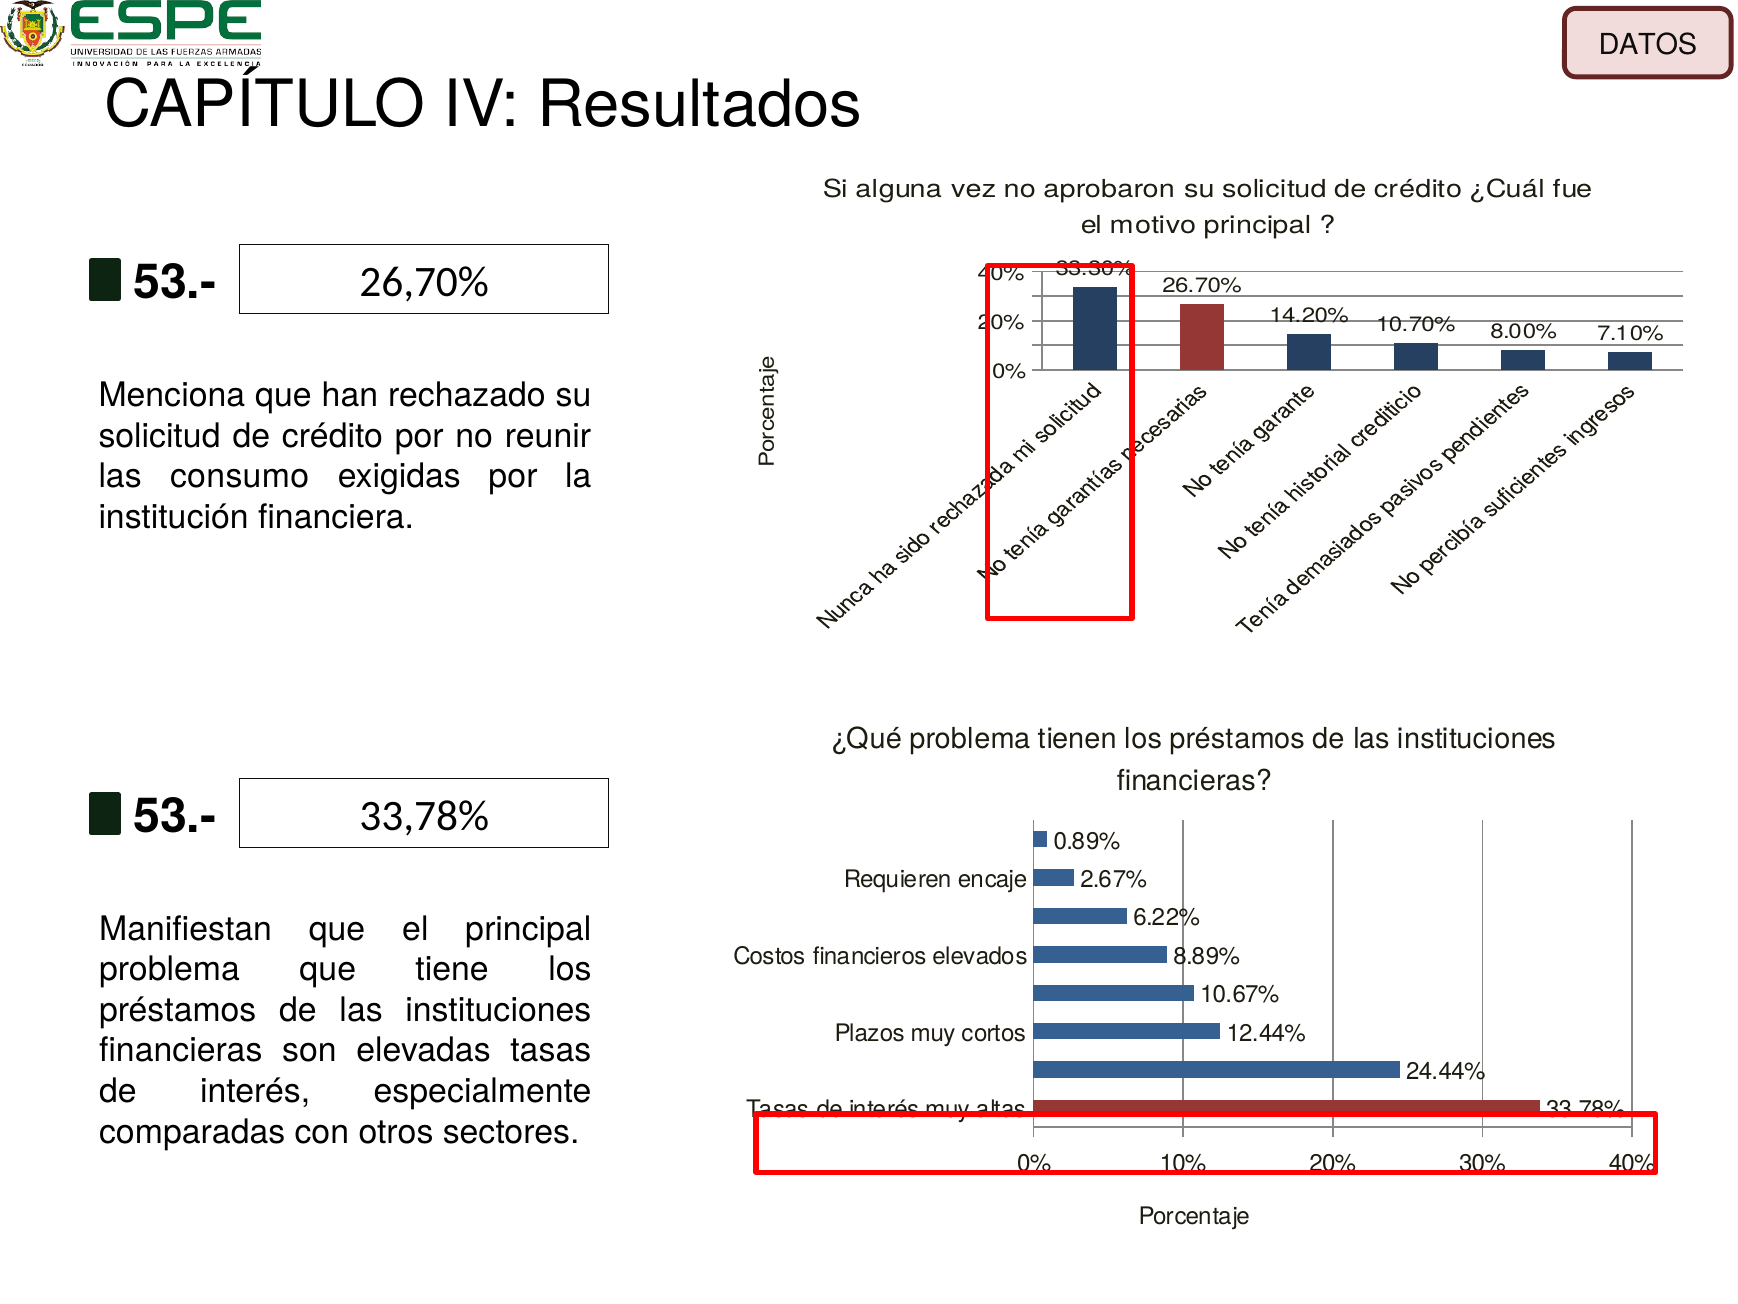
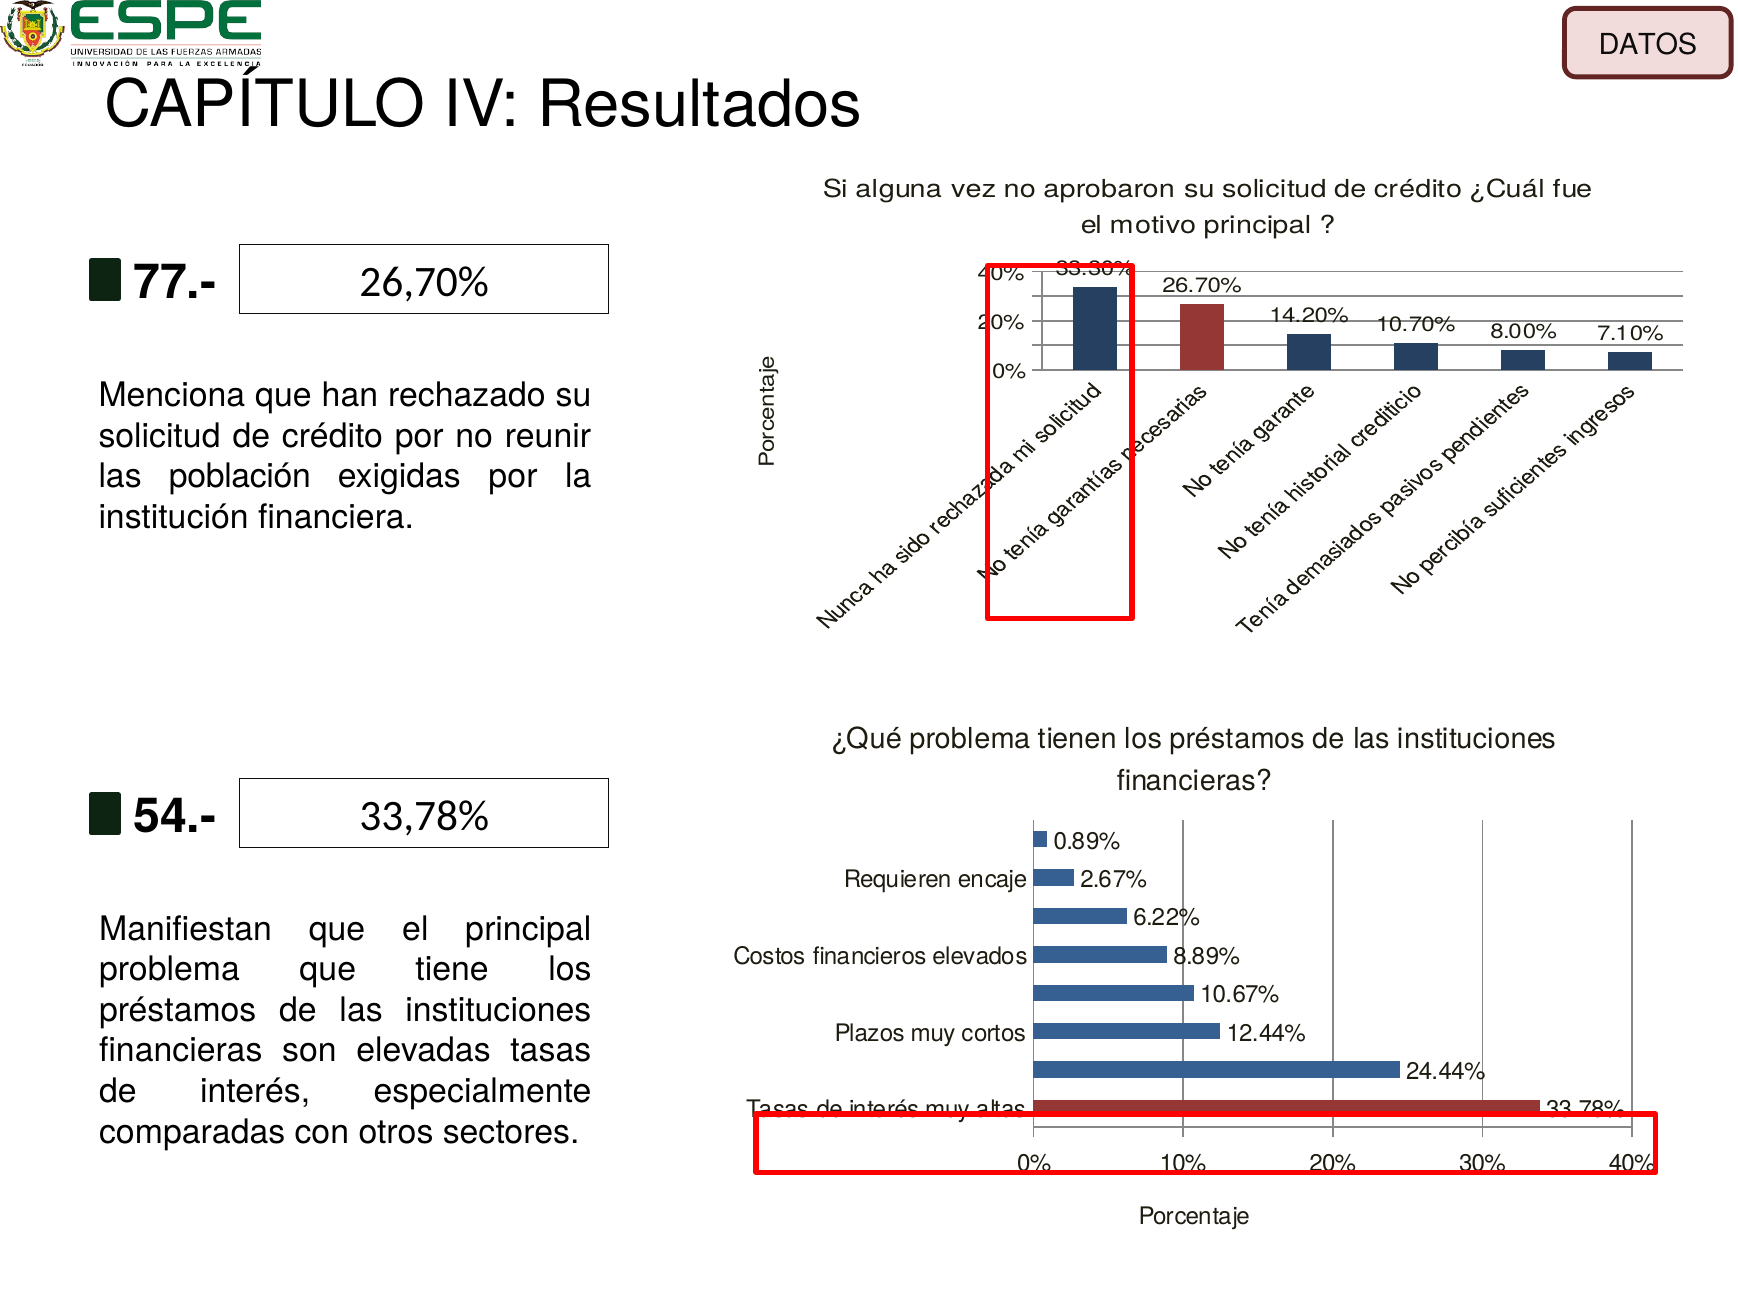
53.- at (175, 282): 53.- -> 77.-
consumo: consumo -> población
53.- at (175, 816): 53.- -> 54.-
